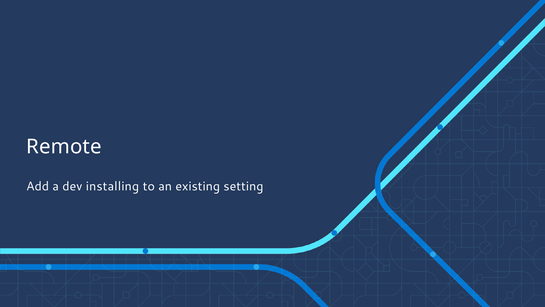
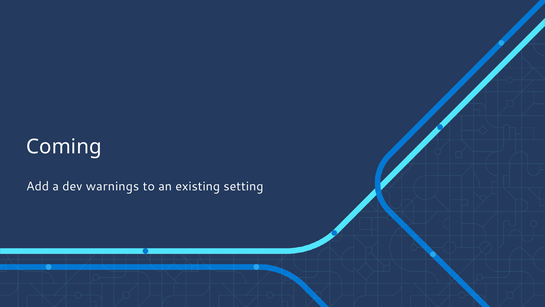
Remote: Remote -> Coming
installing: installing -> warnings
